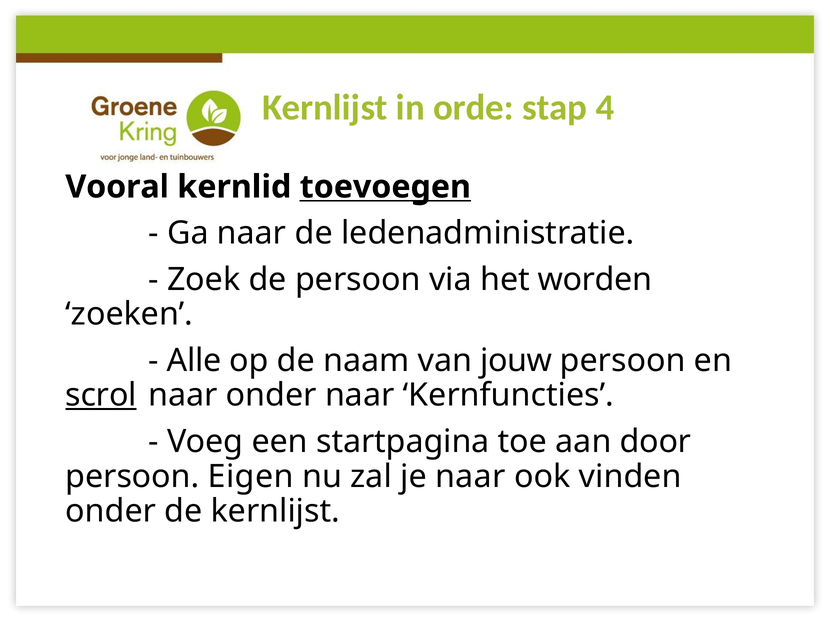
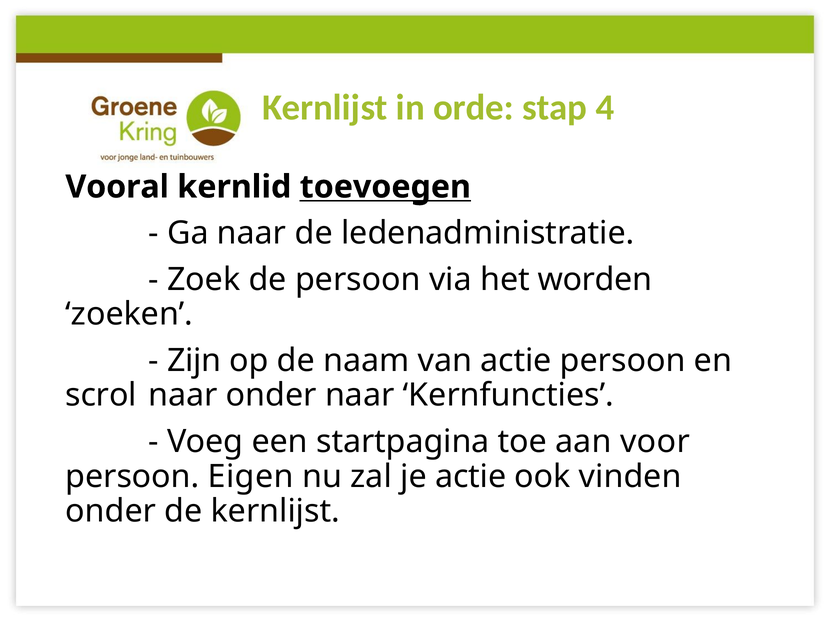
Alle: Alle -> Zijn
van jouw: jouw -> actie
scrol underline: present -> none
door: door -> voor
je naar: naar -> actie
